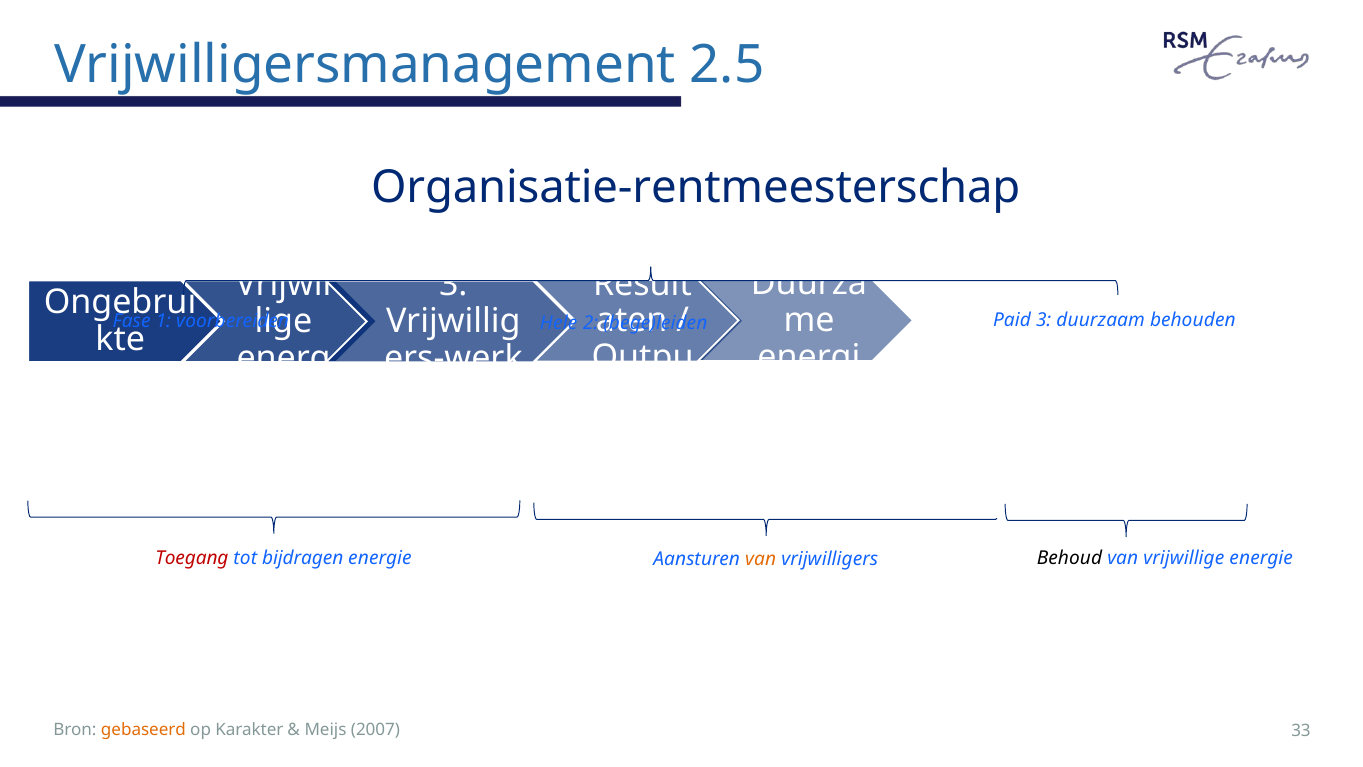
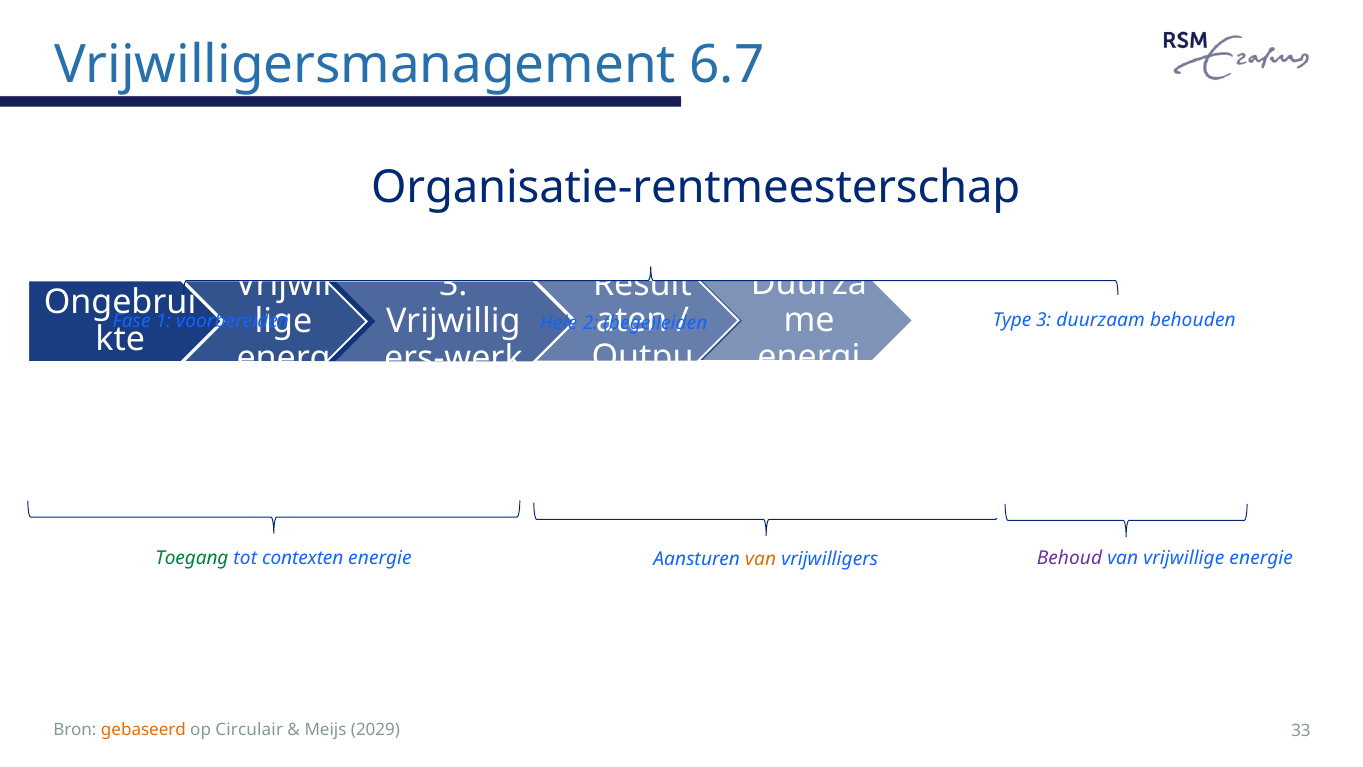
2.5: 2.5 -> 6.7
Paid: Paid -> Type
Toegang colour: red -> green
bijdragen: bijdragen -> contexten
Behoud colour: black -> purple
Karakter: Karakter -> Circulair
2007: 2007 -> 2029
